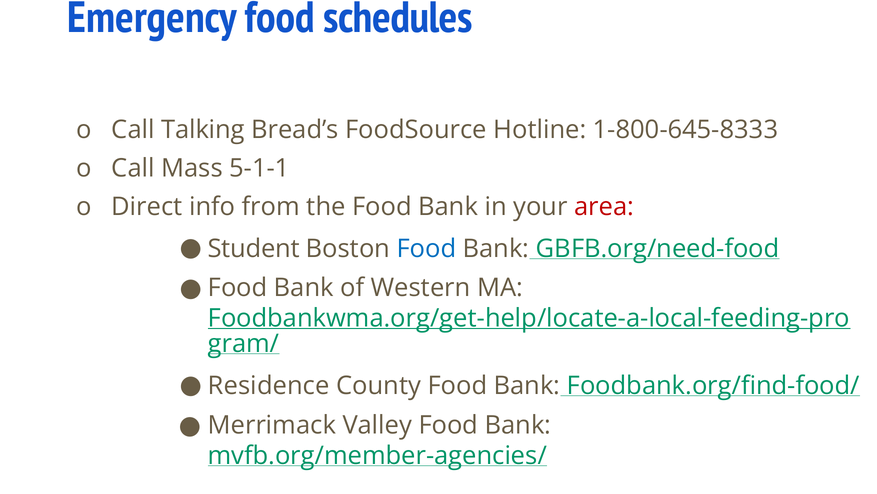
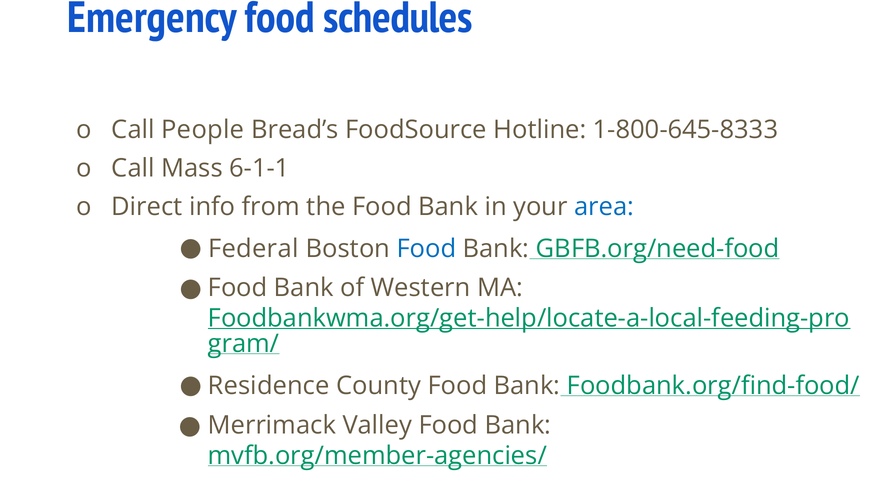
Talking: Talking -> People
5-1-1: 5-1-1 -> 6-1-1
area colour: red -> blue
Student: Student -> Federal
